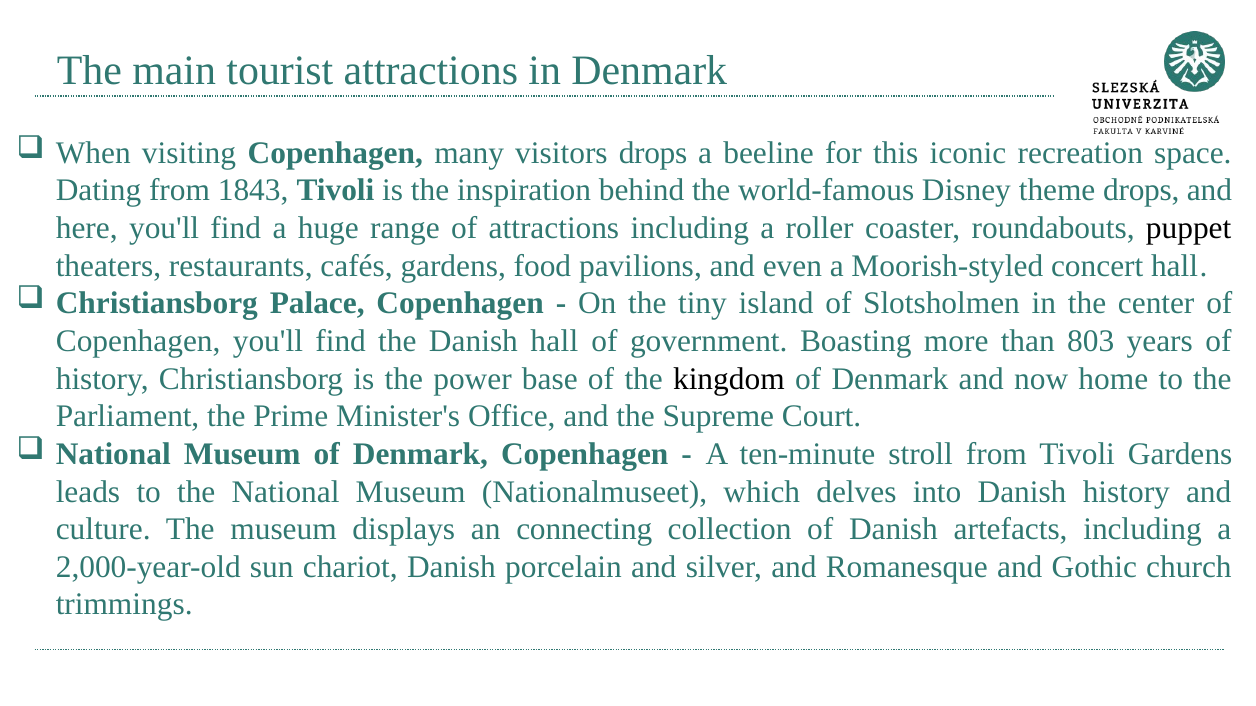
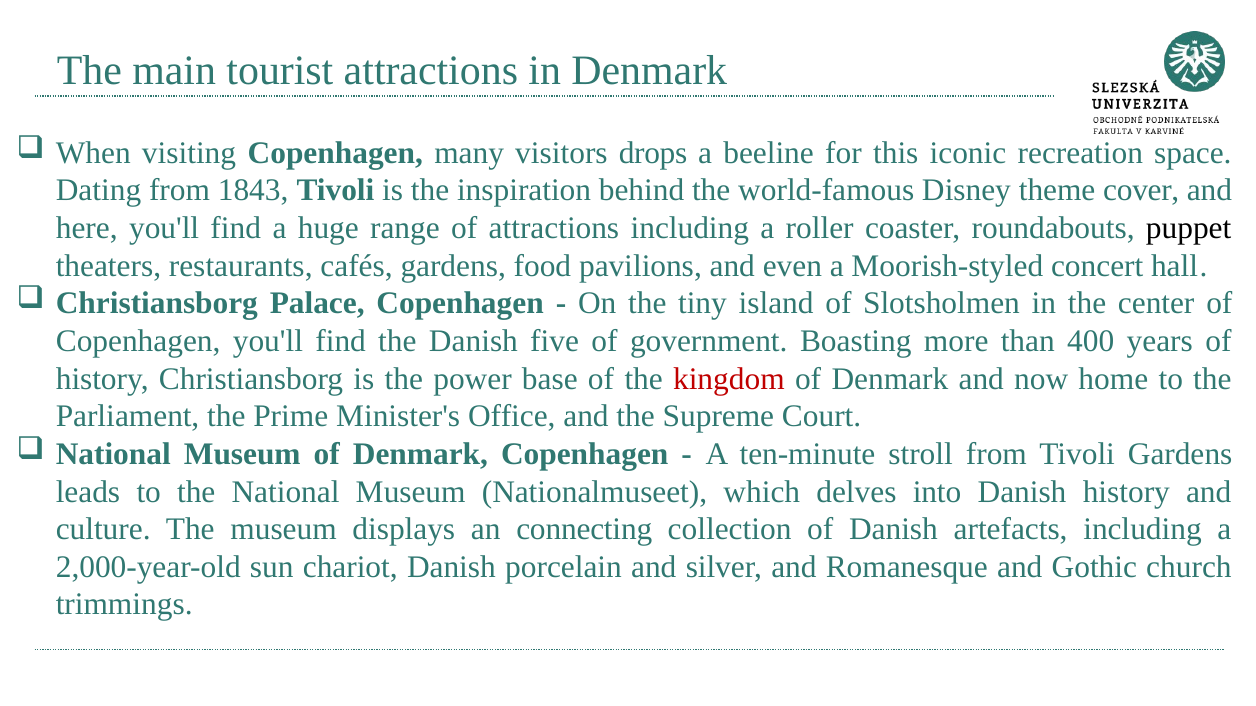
theme drops: drops -> cover
Danish hall: hall -> five
803: 803 -> 400
kingdom colour: black -> red
